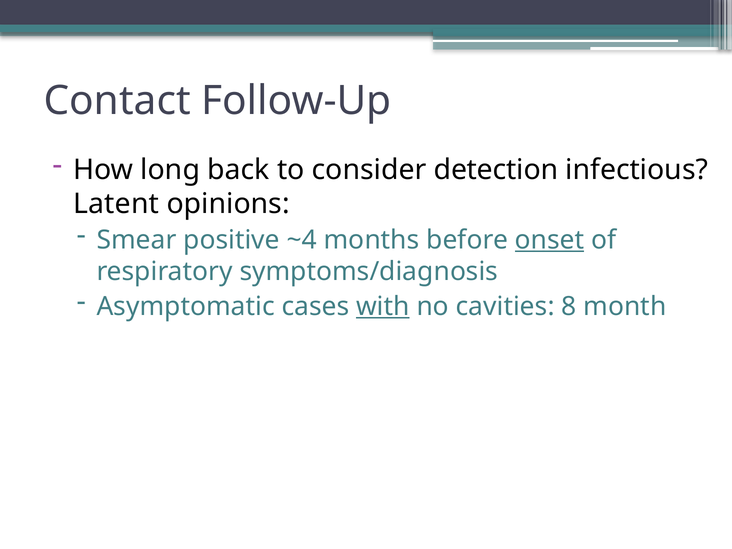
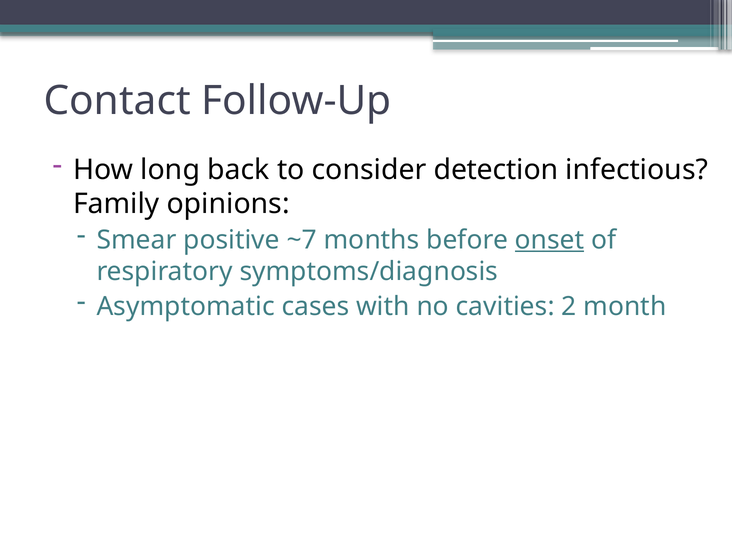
Latent: Latent -> Family
~4: ~4 -> ~7
with underline: present -> none
8: 8 -> 2
